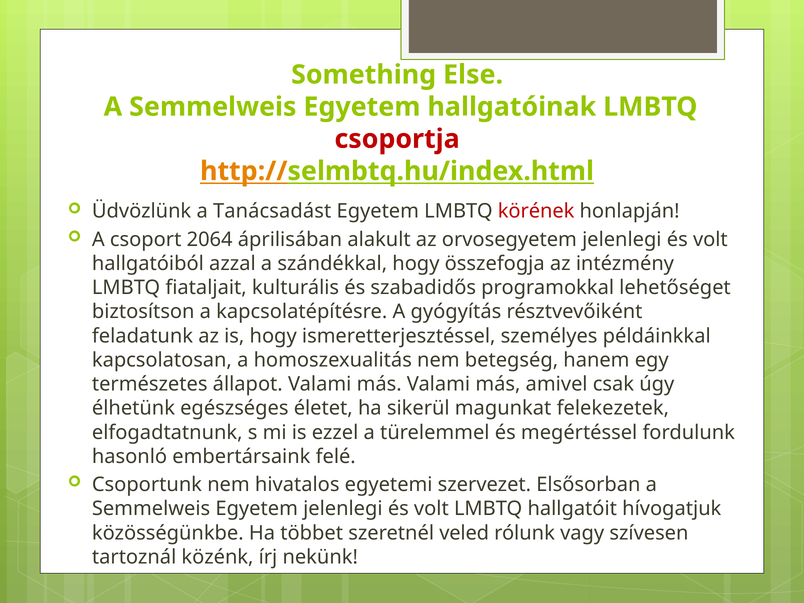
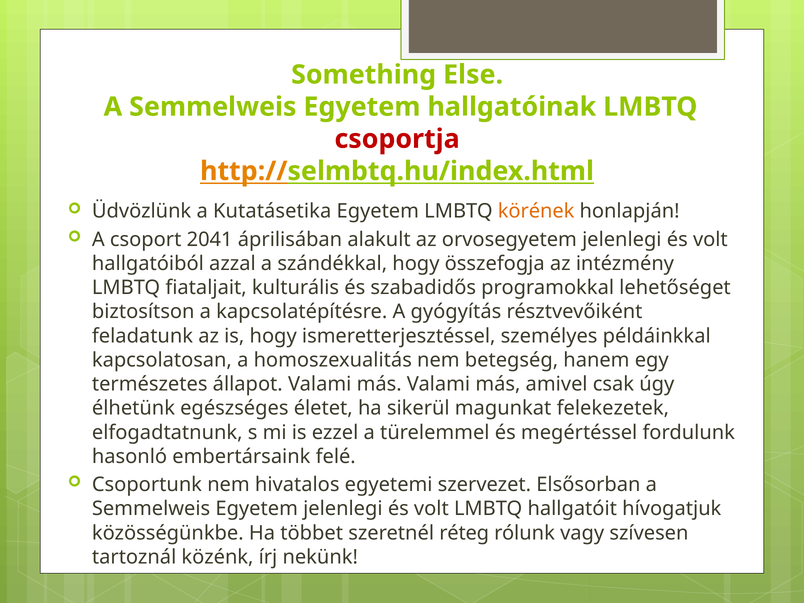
Tanácsadást: Tanácsadást -> Kutatásetika
körének colour: red -> orange
2064: 2064 -> 2041
veled: veled -> réteg
